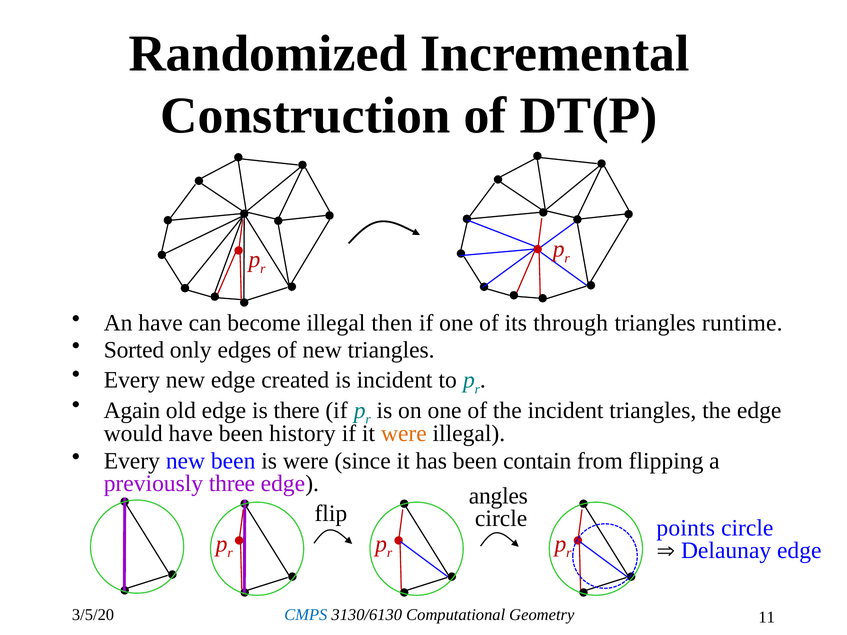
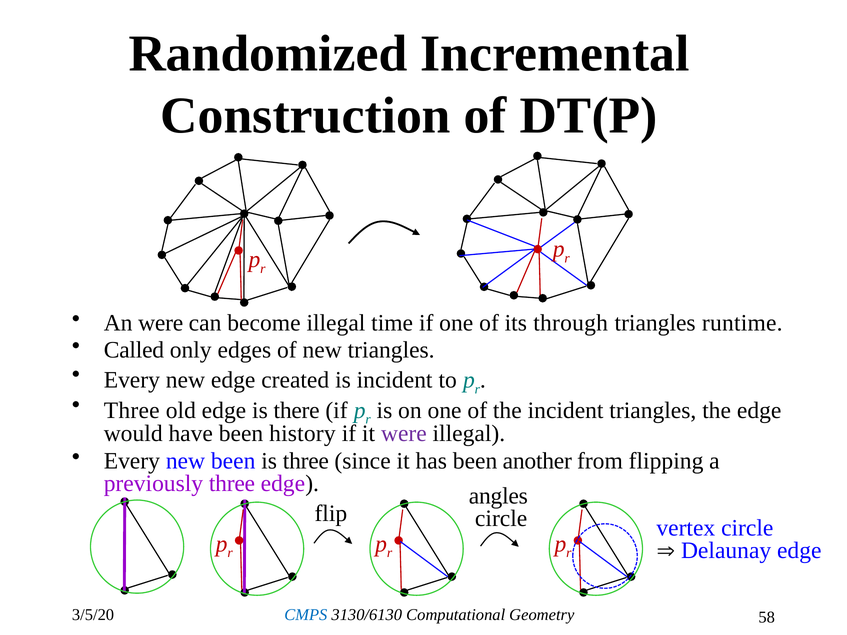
An have: have -> were
then: then -> time
Sorted: Sorted -> Called
Again at (132, 410): Again -> Three
were at (404, 434) colour: orange -> purple
is were: were -> three
contain: contain -> another
points: points -> vertex
11: 11 -> 58
